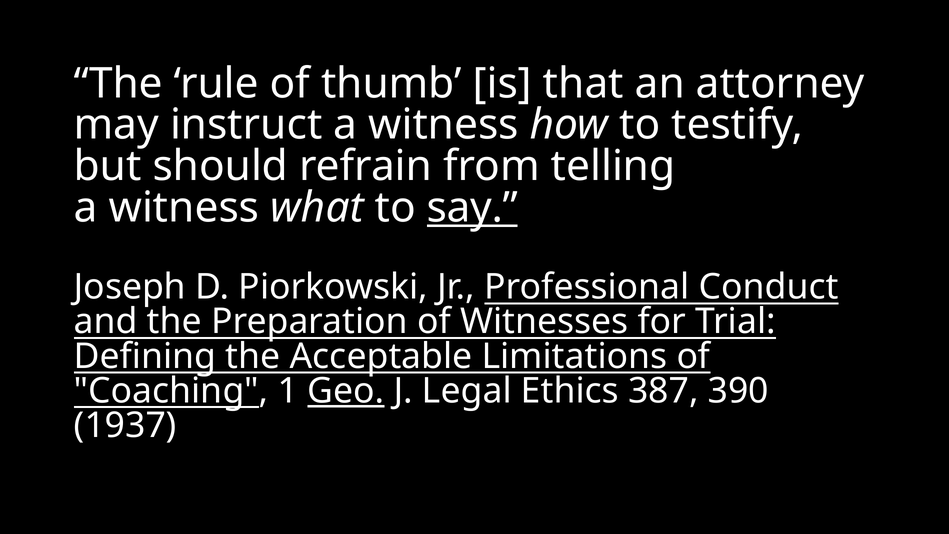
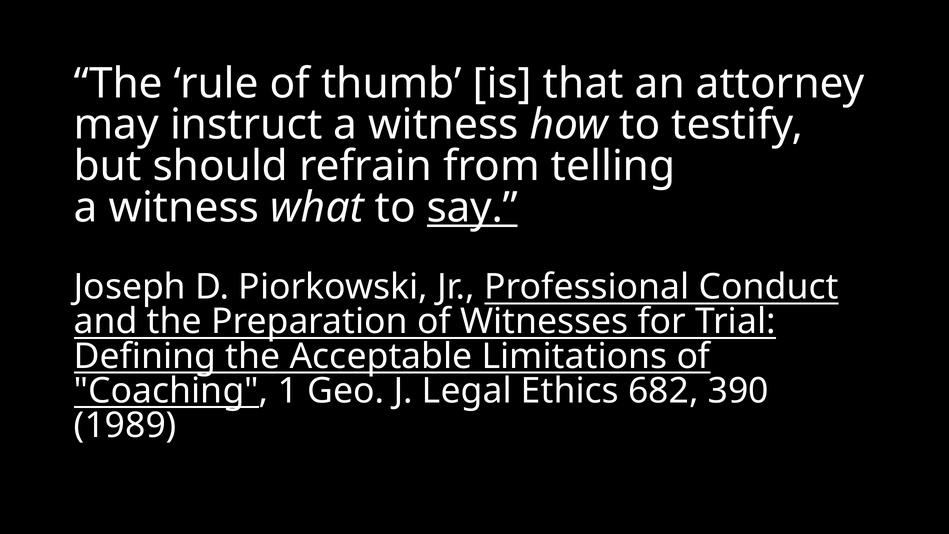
Geo underline: present -> none
387: 387 -> 682
1937: 1937 -> 1989
